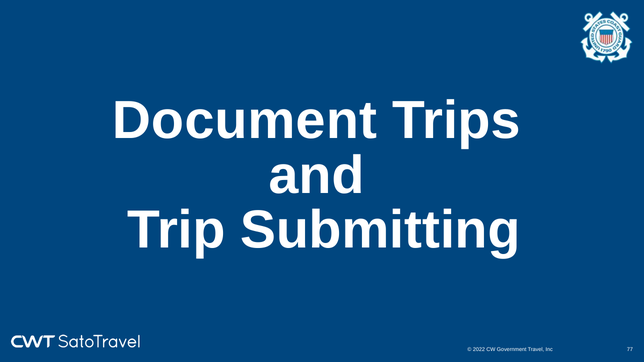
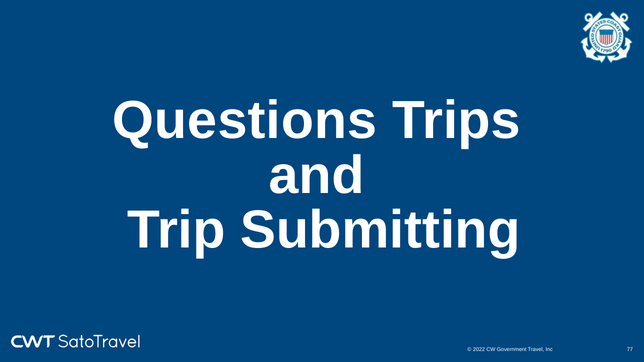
Document: Document -> Questions
